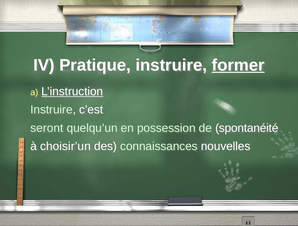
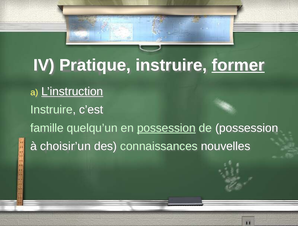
seront: seront -> famille
possession at (166, 128) underline: none -> present
de spontanéité: spontanéité -> possession
